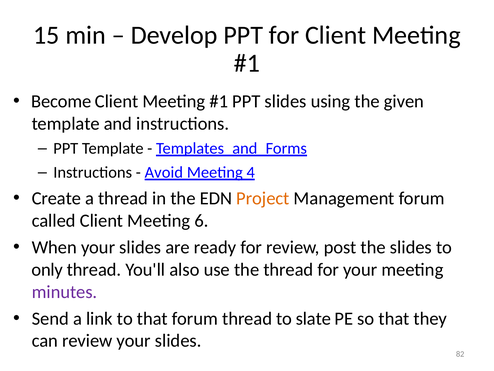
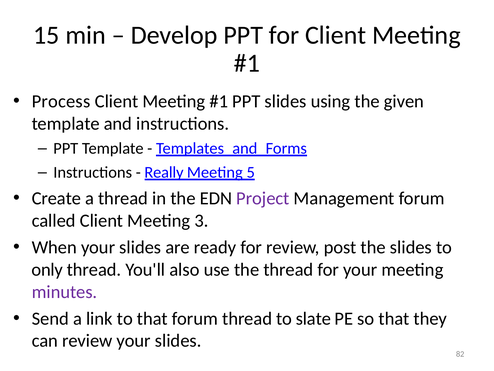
Become: Become -> Process
Avoid: Avoid -> Really
4: 4 -> 5
Project colour: orange -> purple
6: 6 -> 3
